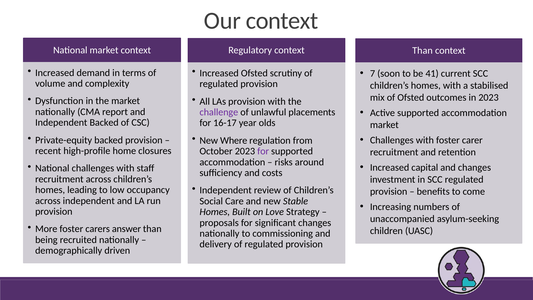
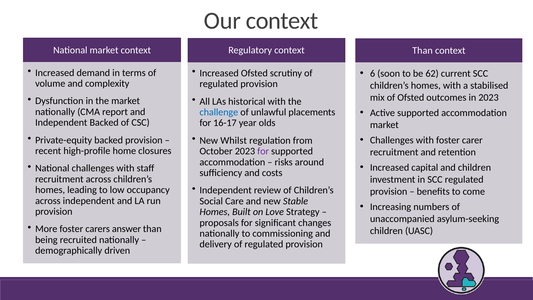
7: 7 -> 6
41: 41 -> 62
LAs provision: provision -> historical
challenge colour: purple -> blue
Where: Where -> Whilst
and changes: changes -> children
